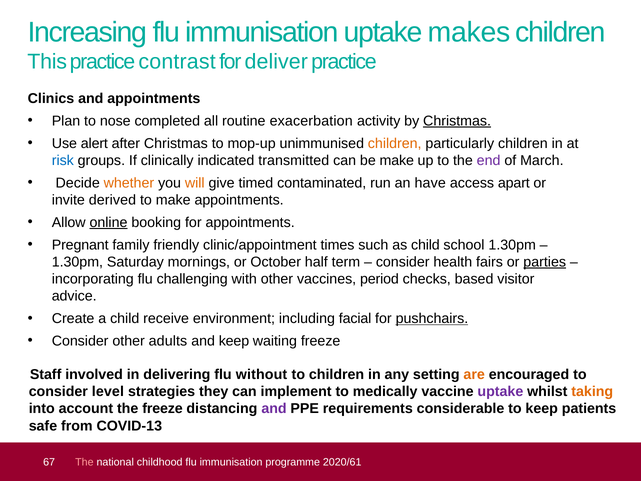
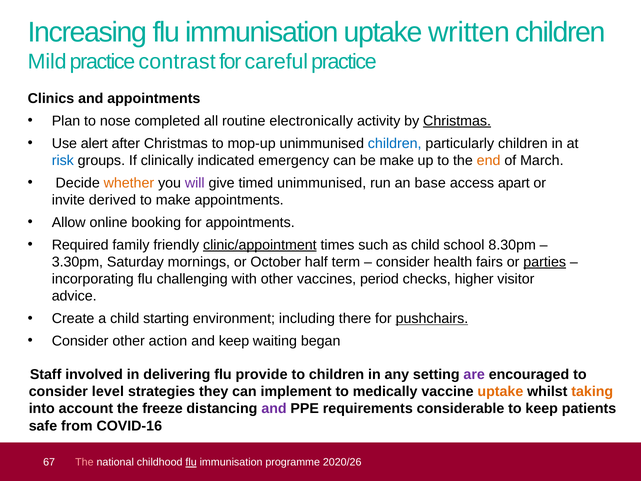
makes: makes -> written
This: This -> Mild
deliver: deliver -> careful
exacerbation: exacerbation -> electronically
children at (395, 143) colour: orange -> blue
transmitted: transmitted -> emergency
end colour: purple -> orange
will colour: orange -> purple
timed contaminated: contaminated -> unimmunised
have: have -> base
online underline: present -> none
Pregnant: Pregnant -> Required
clinic/appointment underline: none -> present
school 1.30pm: 1.30pm -> 8.30pm
1.30pm at (77, 262): 1.30pm -> 3.30pm
based: based -> higher
receive: receive -> starting
facial: facial -> there
adults: adults -> action
waiting freeze: freeze -> began
without: without -> provide
are colour: orange -> purple
uptake at (500, 391) colour: purple -> orange
COVID-13: COVID-13 -> COVID-16
flu at (191, 462) underline: none -> present
2020/61: 2020/61 -> 2020/26
